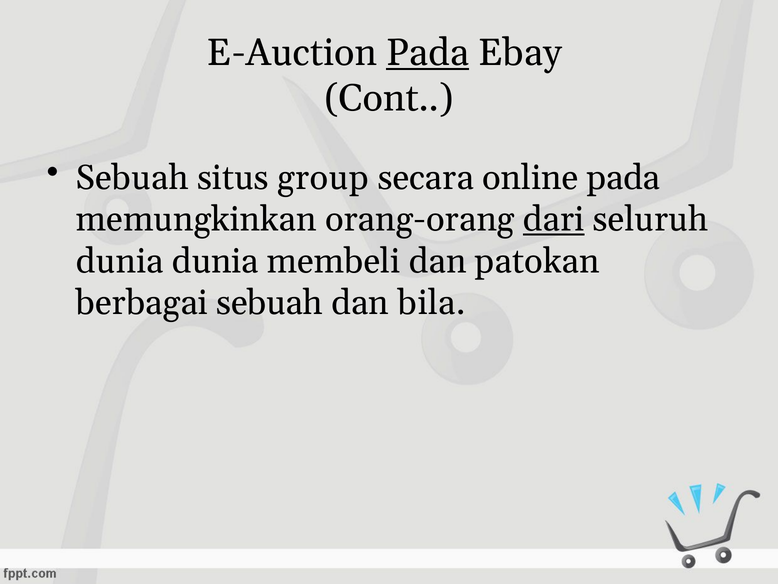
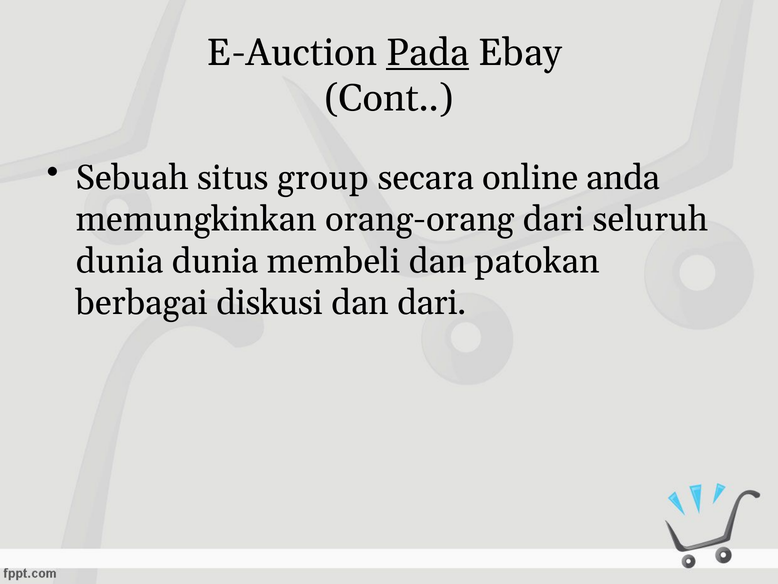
online pada: pada -> anda
dari at (554, 219) underline: present -> none
berbagai sebuah: sebuah -> diskusi
dan bila: bila -> dari
